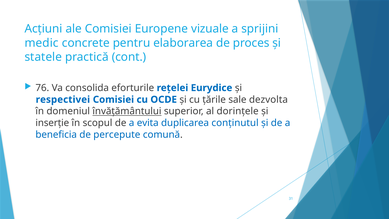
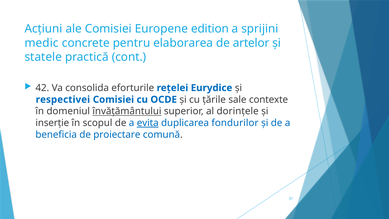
vizuale: vizuale -> edition
proces: proces -> artelor
76: 76 -> 42
dezvolta: dezvolta -> contexte
evita underline: none -> present
conținutul: conținutul -> fondurilor
percepute: percepute -> proiectare
